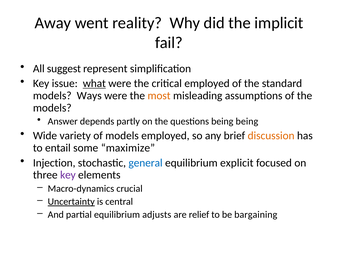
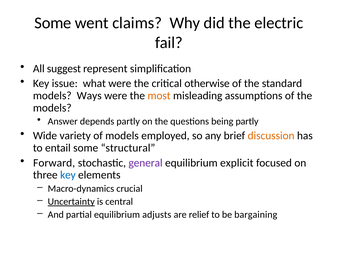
Away at (53, 23): Away -> Some
reality: reality -> claims
implicit: implicit -> electric
what underline: present -> none
critical employed: employed -> otherwise
being being: being -> partly
maximize: maximize -> structural
Injection: Injection -> Forward
general colour: blue -> purple
key at (68, 175) colour: purple -> blue
